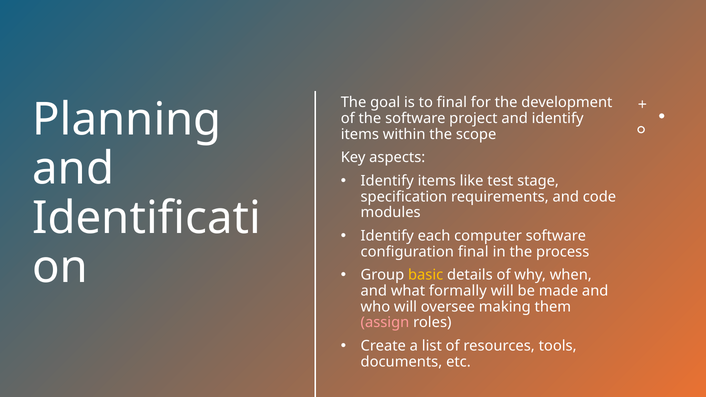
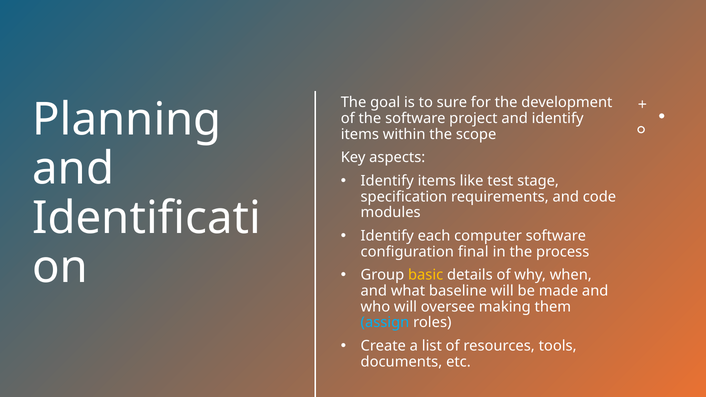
to final: final -> sure
formally: formally -> baseline
assign colour: pink -> light blue
